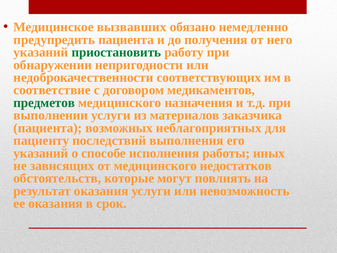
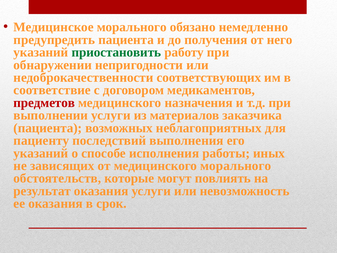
Медицинское вызвавших: вызвавших -> морального
предметов colour: green -> red
медицинского недостатков: недостатков -> морального
